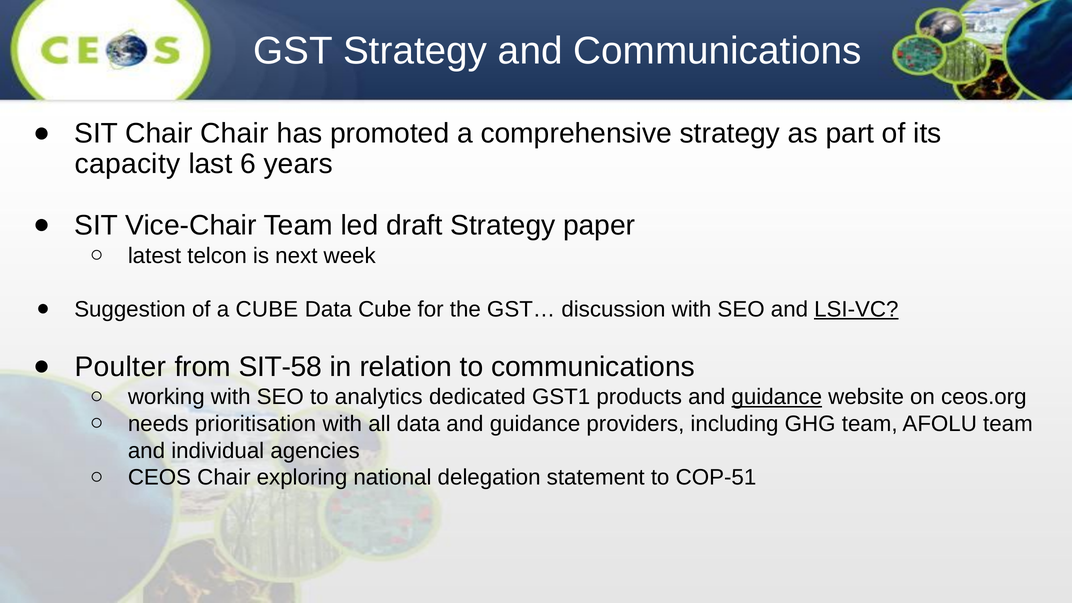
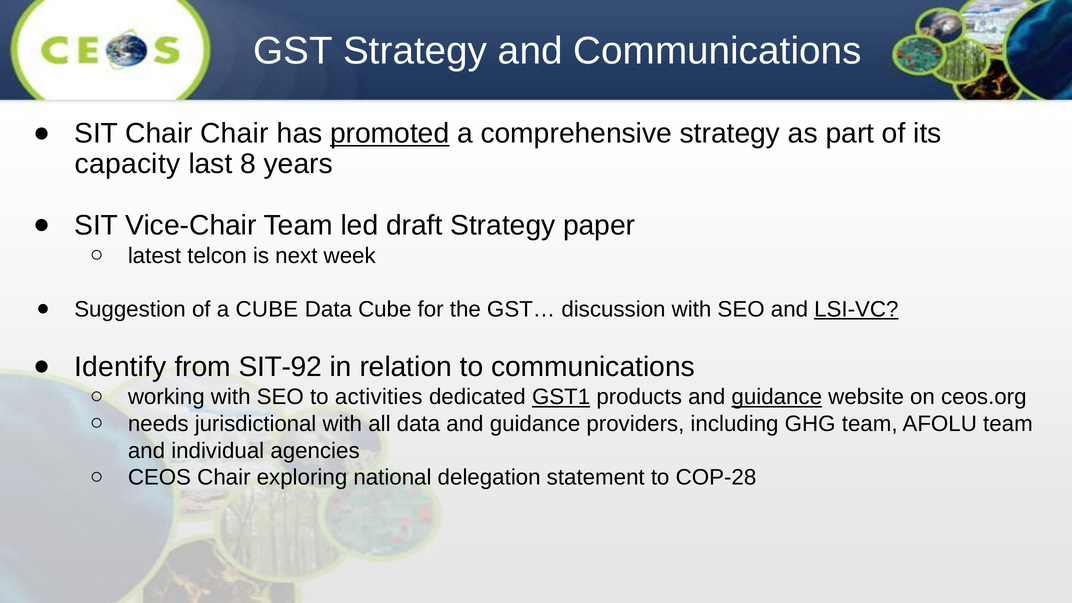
promoted underline: none -> present
6: 6 -> 8
Poulter: Poulter -> Identify
SIT-58: SIT-58 -> SIT-92
analytics: analytics -> activities
GST1 underline: none -> present
prioritisation: prioritisation -> jurisdictional
COP-51: COP-51 -> COP-28
